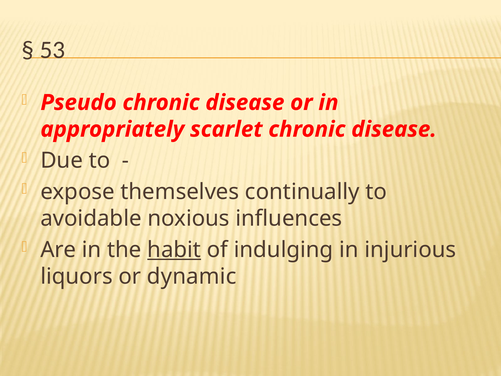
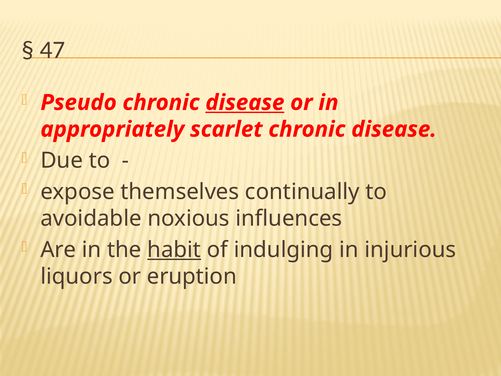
53: 53 -> 47
disease at (245, 103) underline: none -> present
dynamic: dynamic -> eruption
